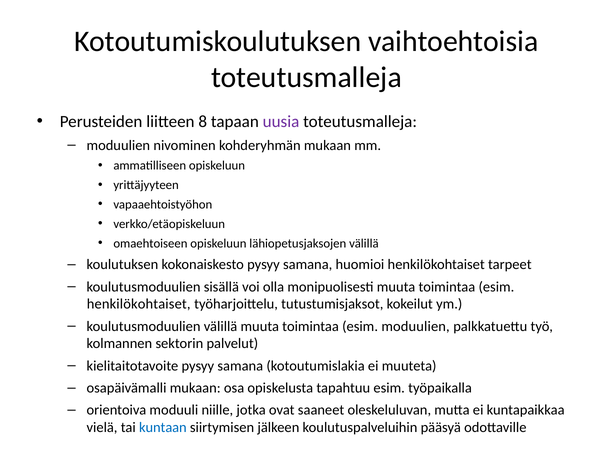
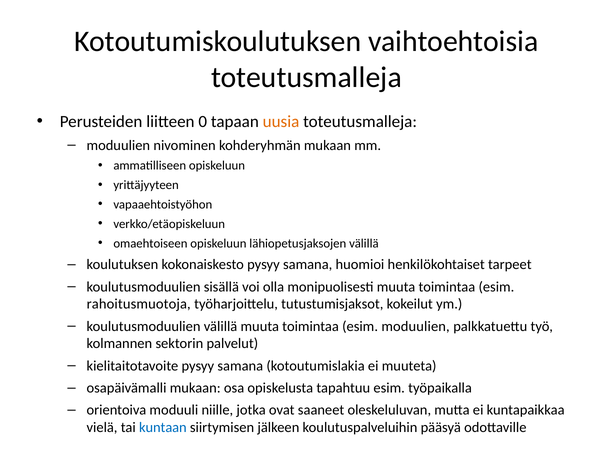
8: 8 -> 0
uusia colour: purple -> orange
henkilökohtaiset at (139, 304): henkilökohtaiset -> rahoitusmuotoja
